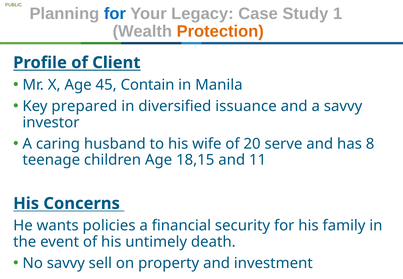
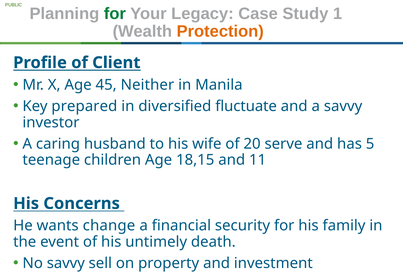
for at (115, 14) colour: blue -> green
Contain: Contain -> Neither
issuance: issuance -> fluctuate
8: 8 -> 5
policies: policies -> change
